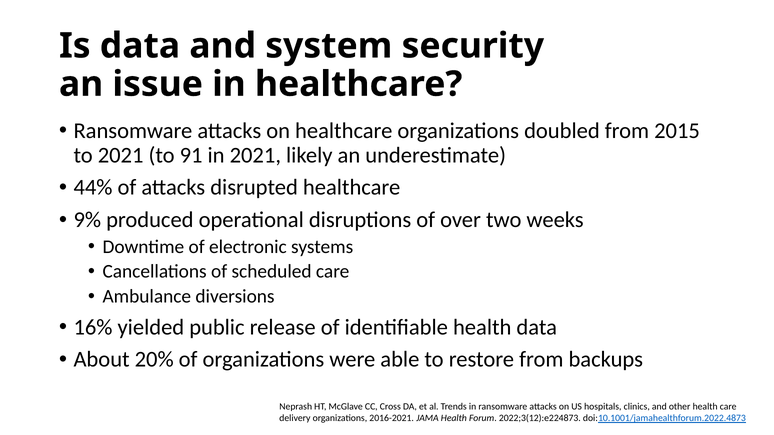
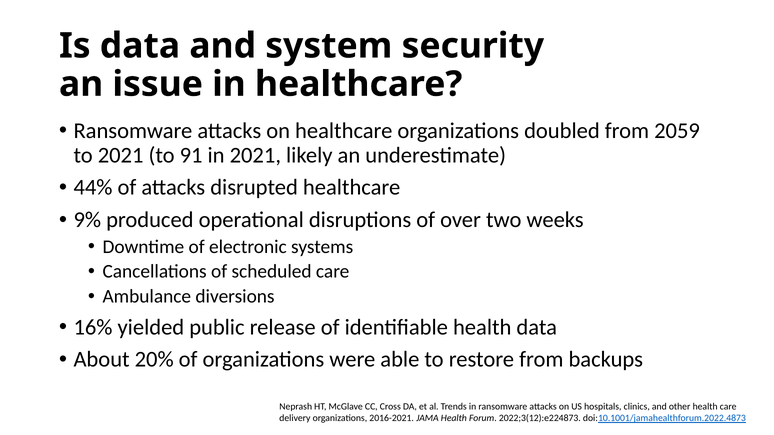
2015: 2015 -> 2059
